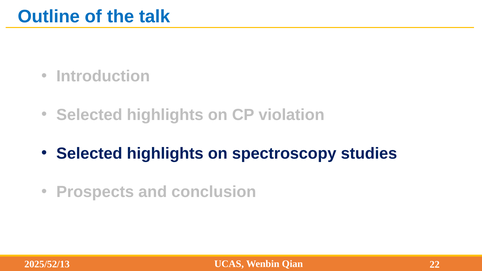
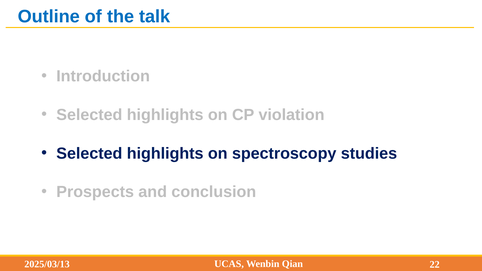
2025/52/13: 2025/52/13 -> 2025/03/13
